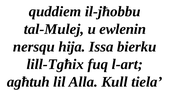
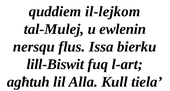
il-jħobbu: il-jħobbu -> il-lejkom
hija: hija -> flus
lill-Tgħix: lill-Tgħix -> lill-Biswit
